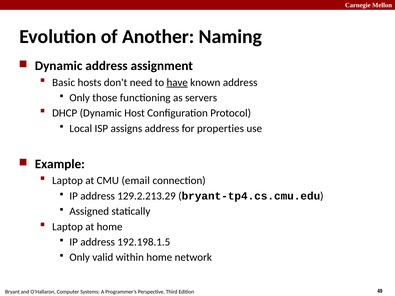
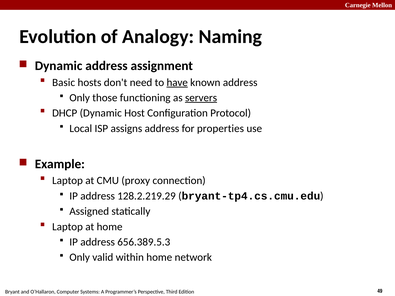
Another: Another -> Analogy
servers underline: none -> present
email: email -> proxy
129.2.213.29: 129.2.213.29 -> 128.2.219.29
192.198.1.5: 192.198.1.5 -> 656.389.5.3
